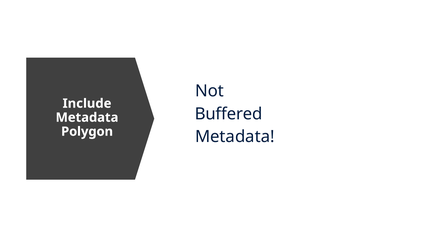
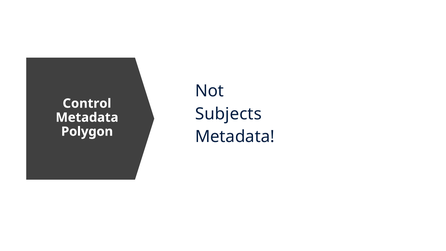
Include: Include -> Control
Buffered: Buffered -> Subjects
